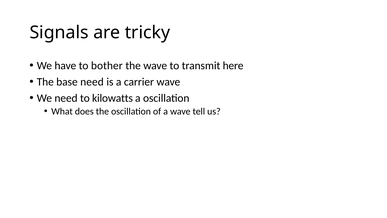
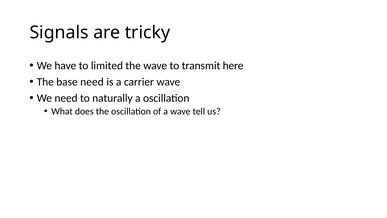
bother: bother -> limited
kilowatts: kilowatts -> naturally
